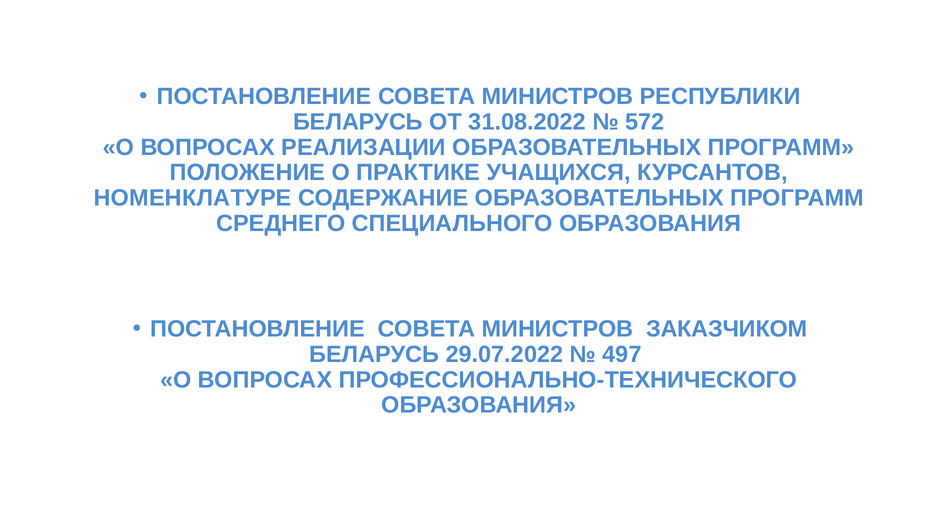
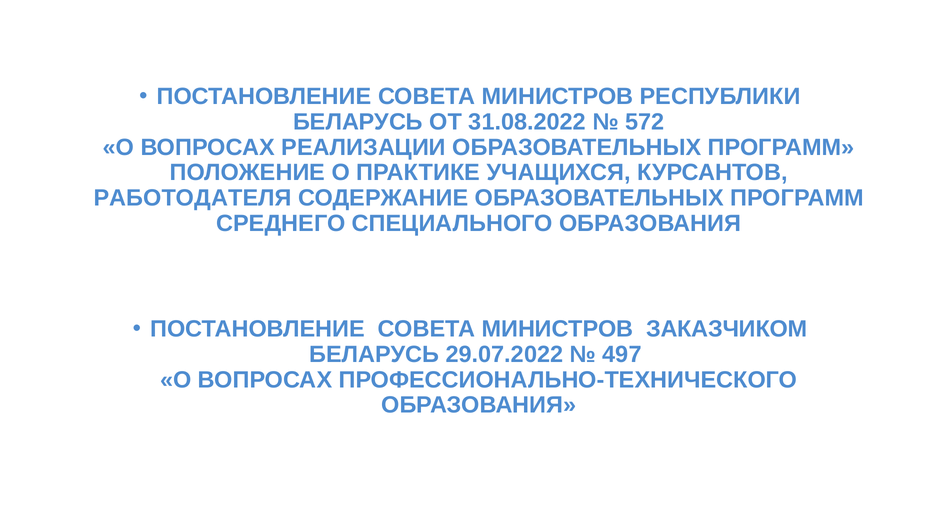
НОМЕНКЛАТУРЕ: НОМЕНКЛАТУРЕ -> РАБОТОДАТЕЛЯ
